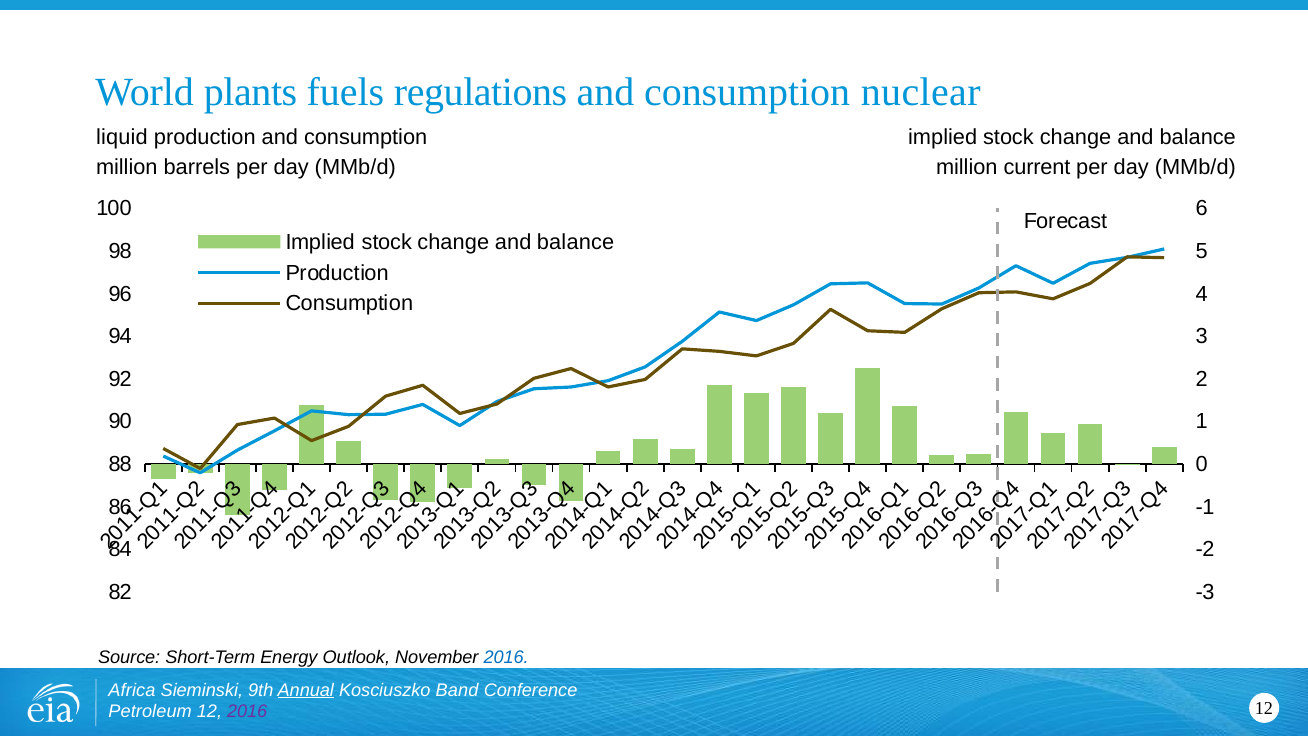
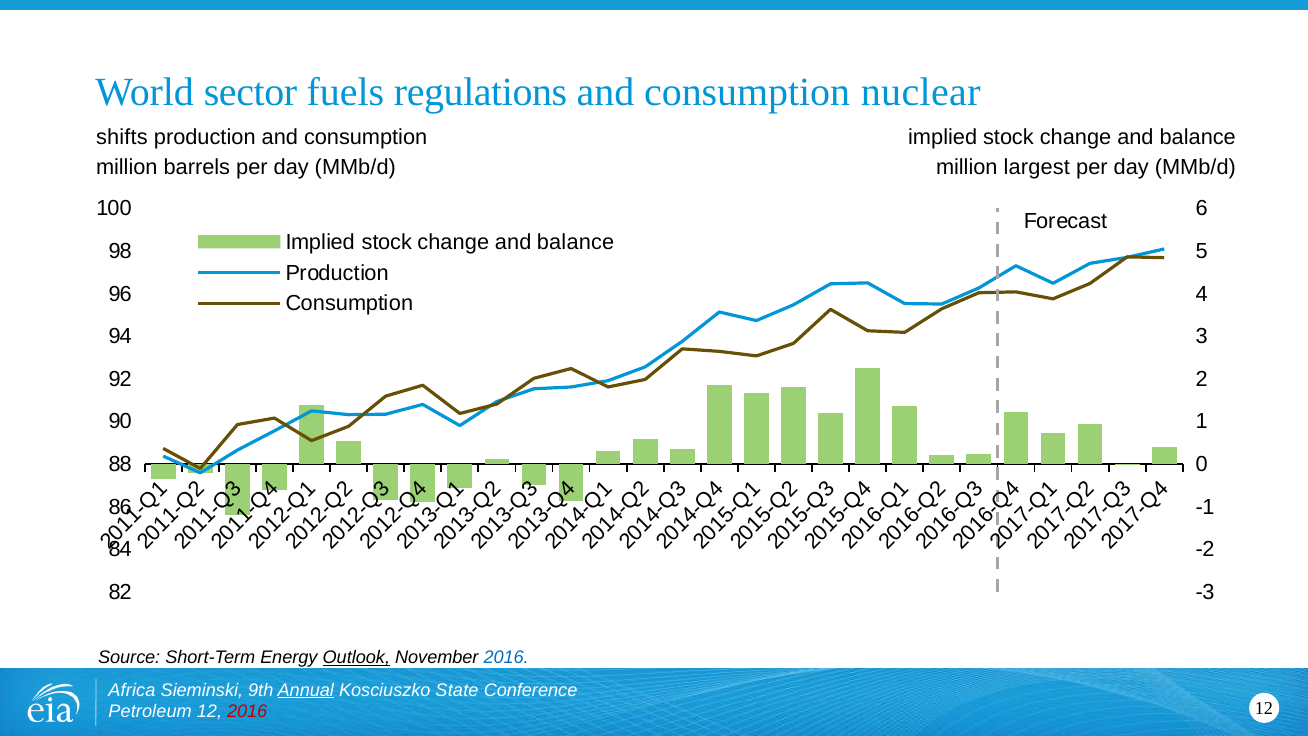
plants: plants -> sector
liquid: liquid -> shifts
current: current -> largest
Outlook underline: none -> present
Band: Band -> State
2016 at (247, 712) colour: purple -> red
